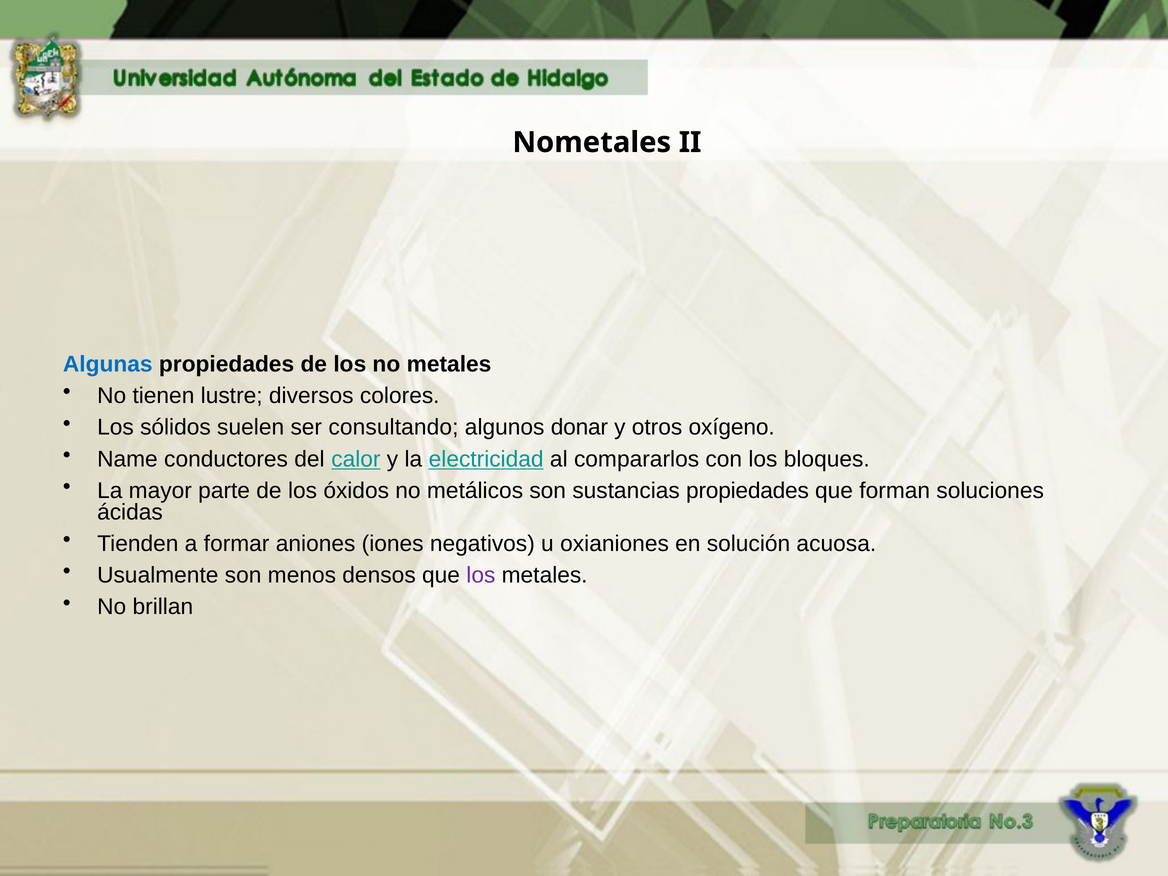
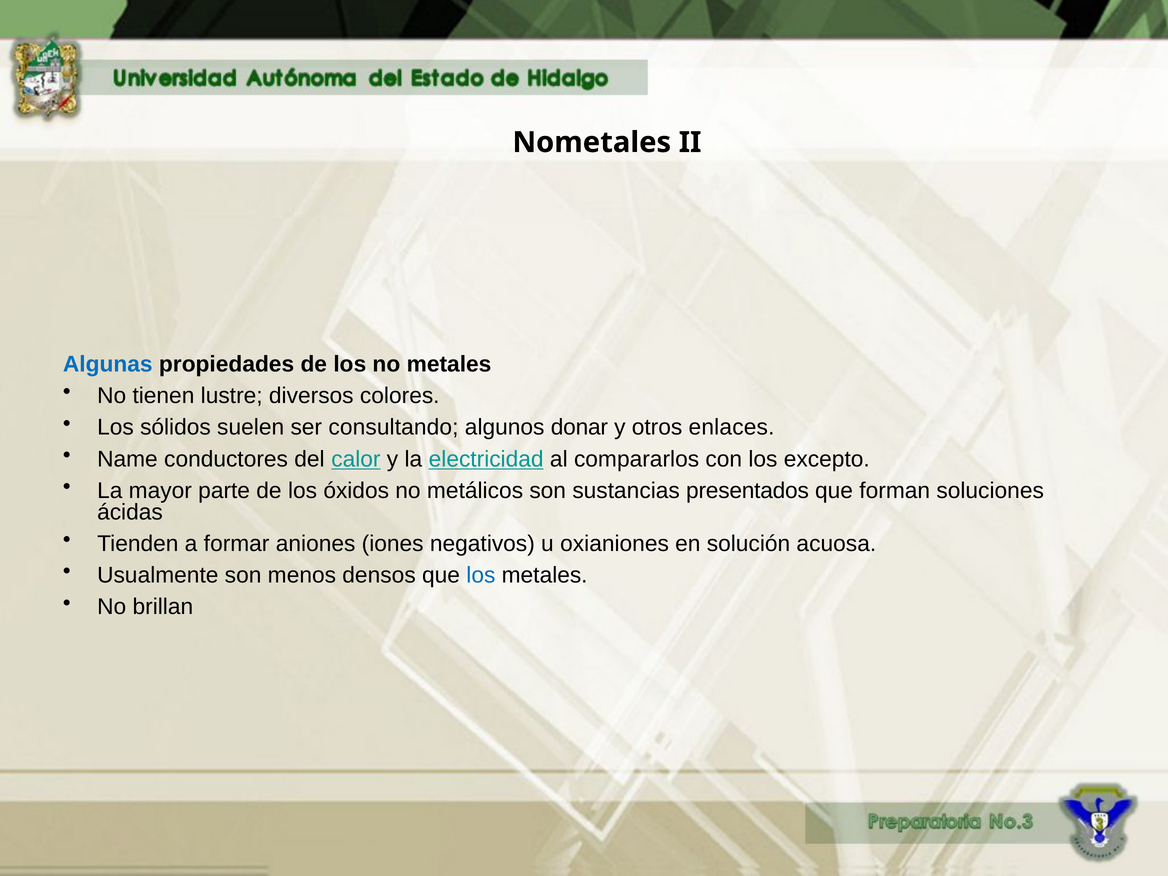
oxígeno: oxígeno -> enlaces
bloques: bloques -> excepto
sustancias propiedades: propiedades -> presentados
los at (481, 575) colour: purple -> blue
